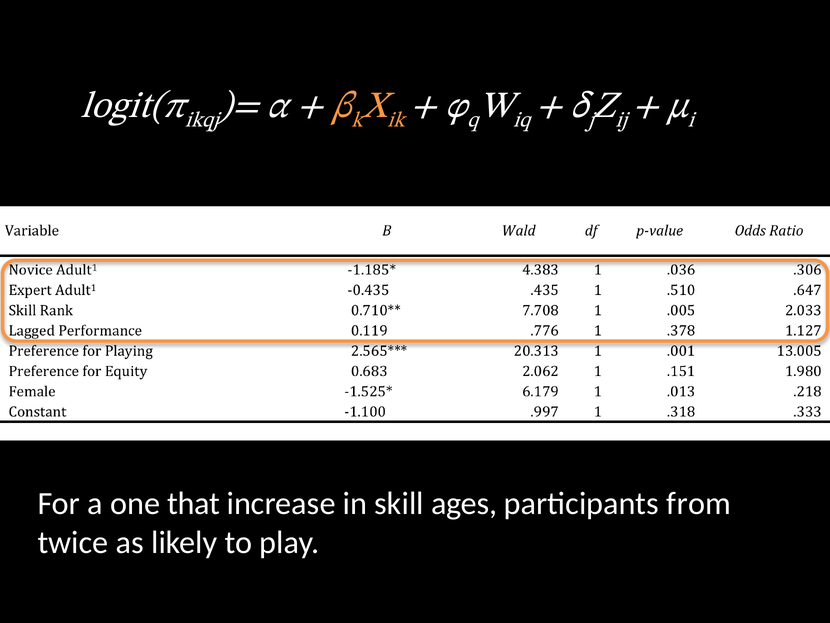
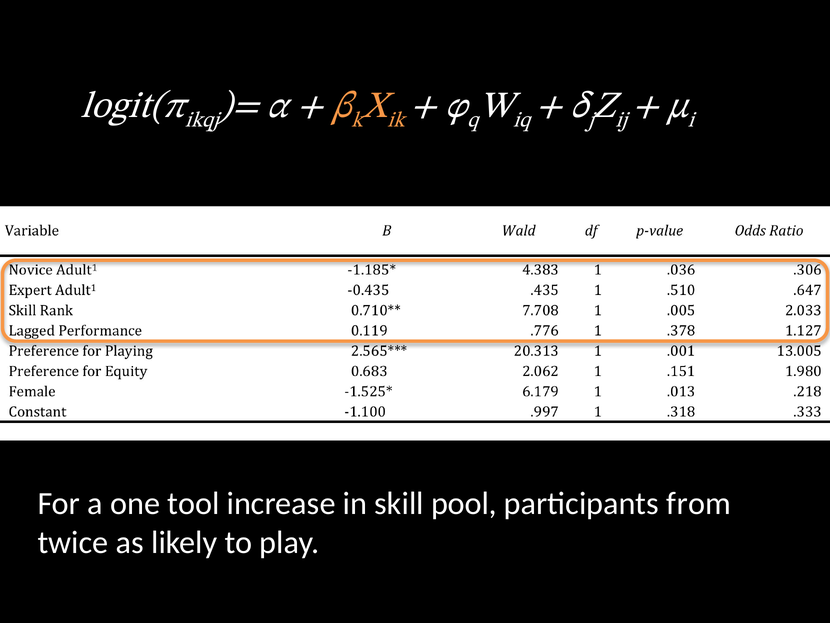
that: that -> tool
ages: ages -> pool
